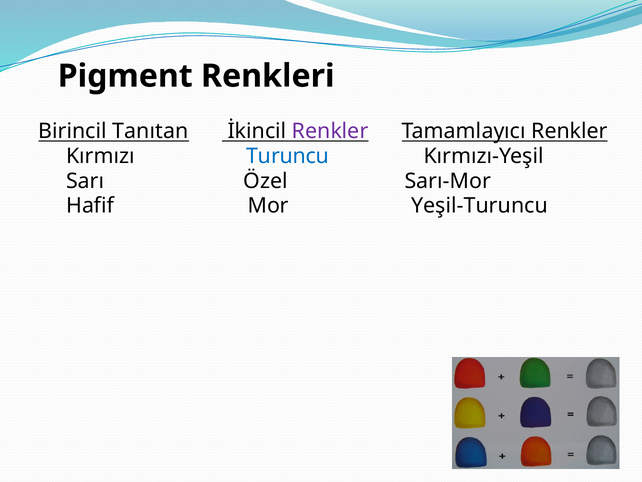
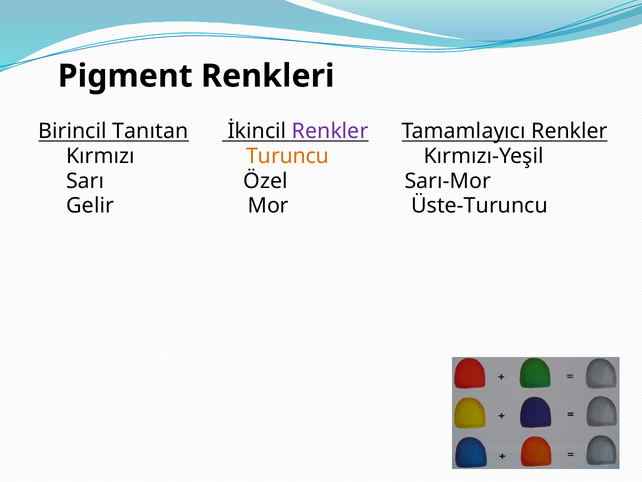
Turuncu colour: blue -> orange
Hafif: Hafif -> Gelir
Yeşil-Turuncu: Yeşil-Turuncu -> Üste-Turuncu
